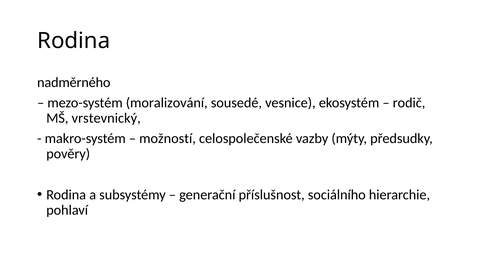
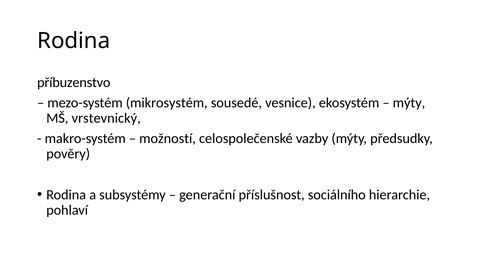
nadměrného: nadměrného -> příbuzenstvo
moralizování: moralizování -> mikrosystém
rodič at (409, 103): rodič -> mýty
